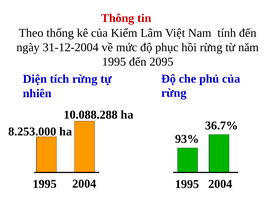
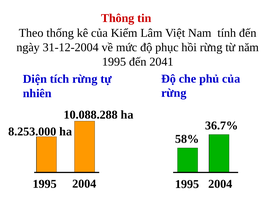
2095: 2095 -> 2041
93%: 93% -> 58%
